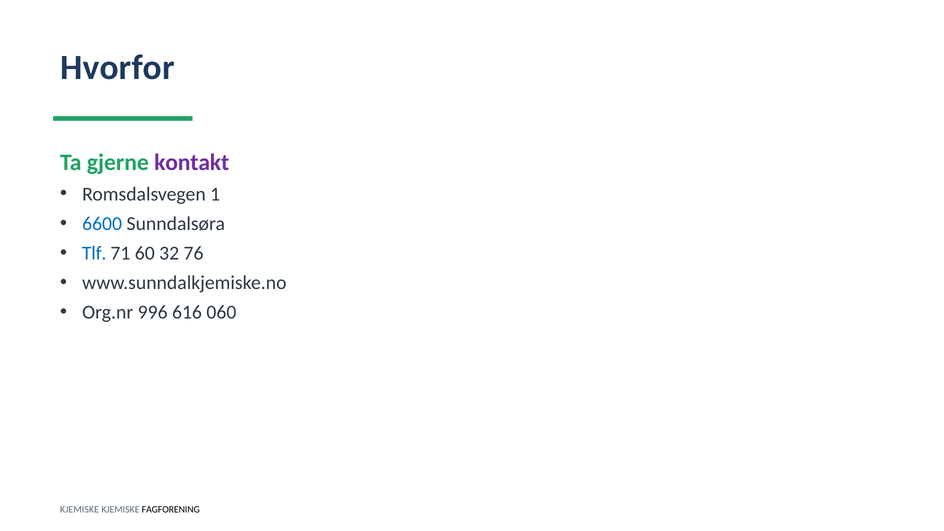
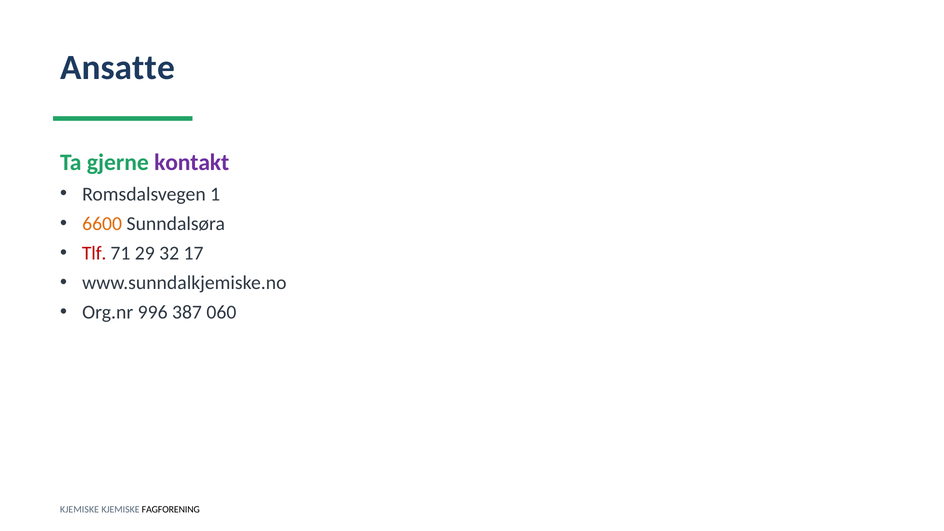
Hvorfor: Hvorfor -> Ansatte
6600 colour: blue -> orange
Tlf colour: blue -> red
60: 60 -> 29
76: 76 -> 17
616: 616 -> 387
